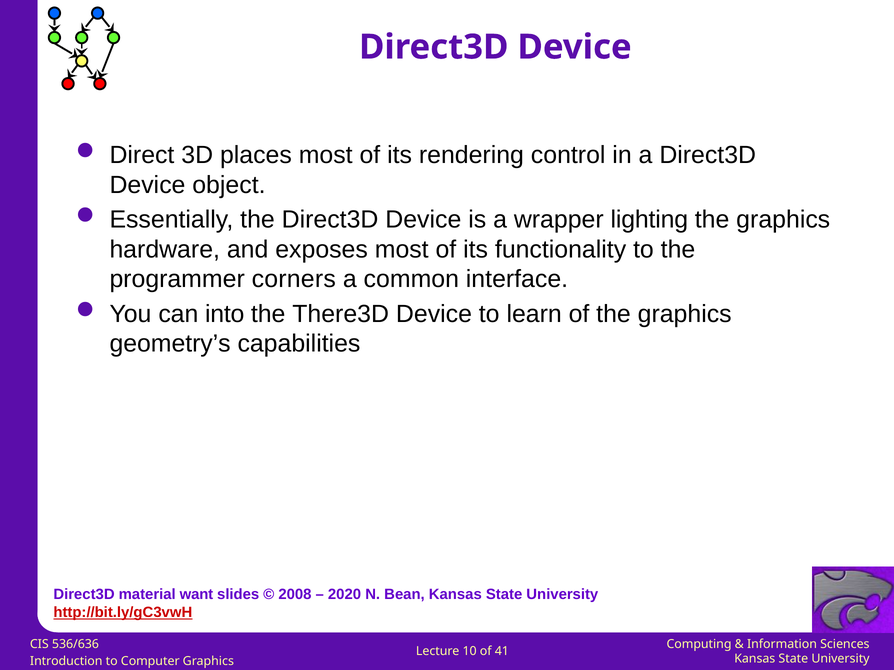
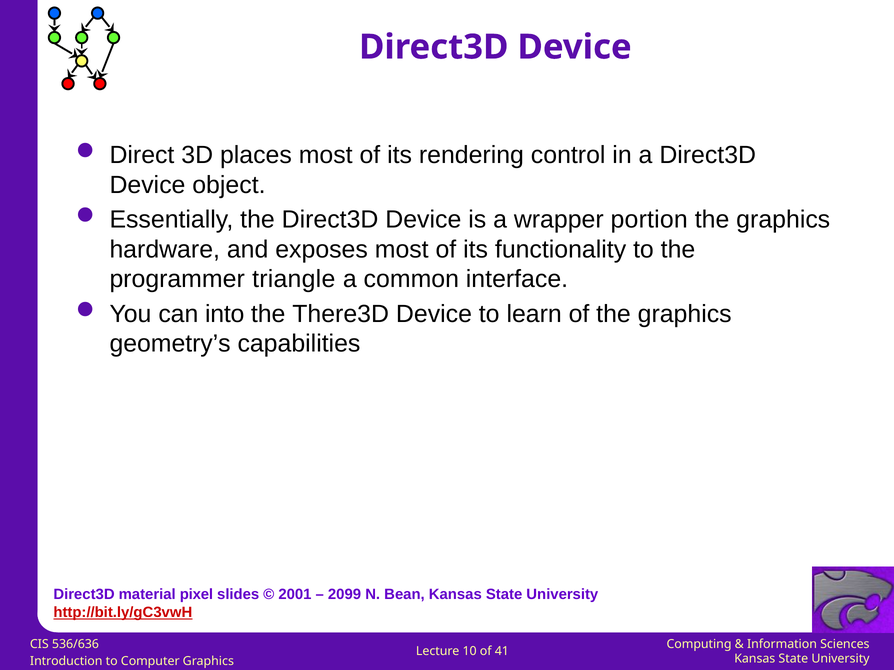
lighting: lighting -> portion
corners: corners -> triangle
want: want -> pixel
2008: 2008 -> 2001
2020: 2020 -> 2099
